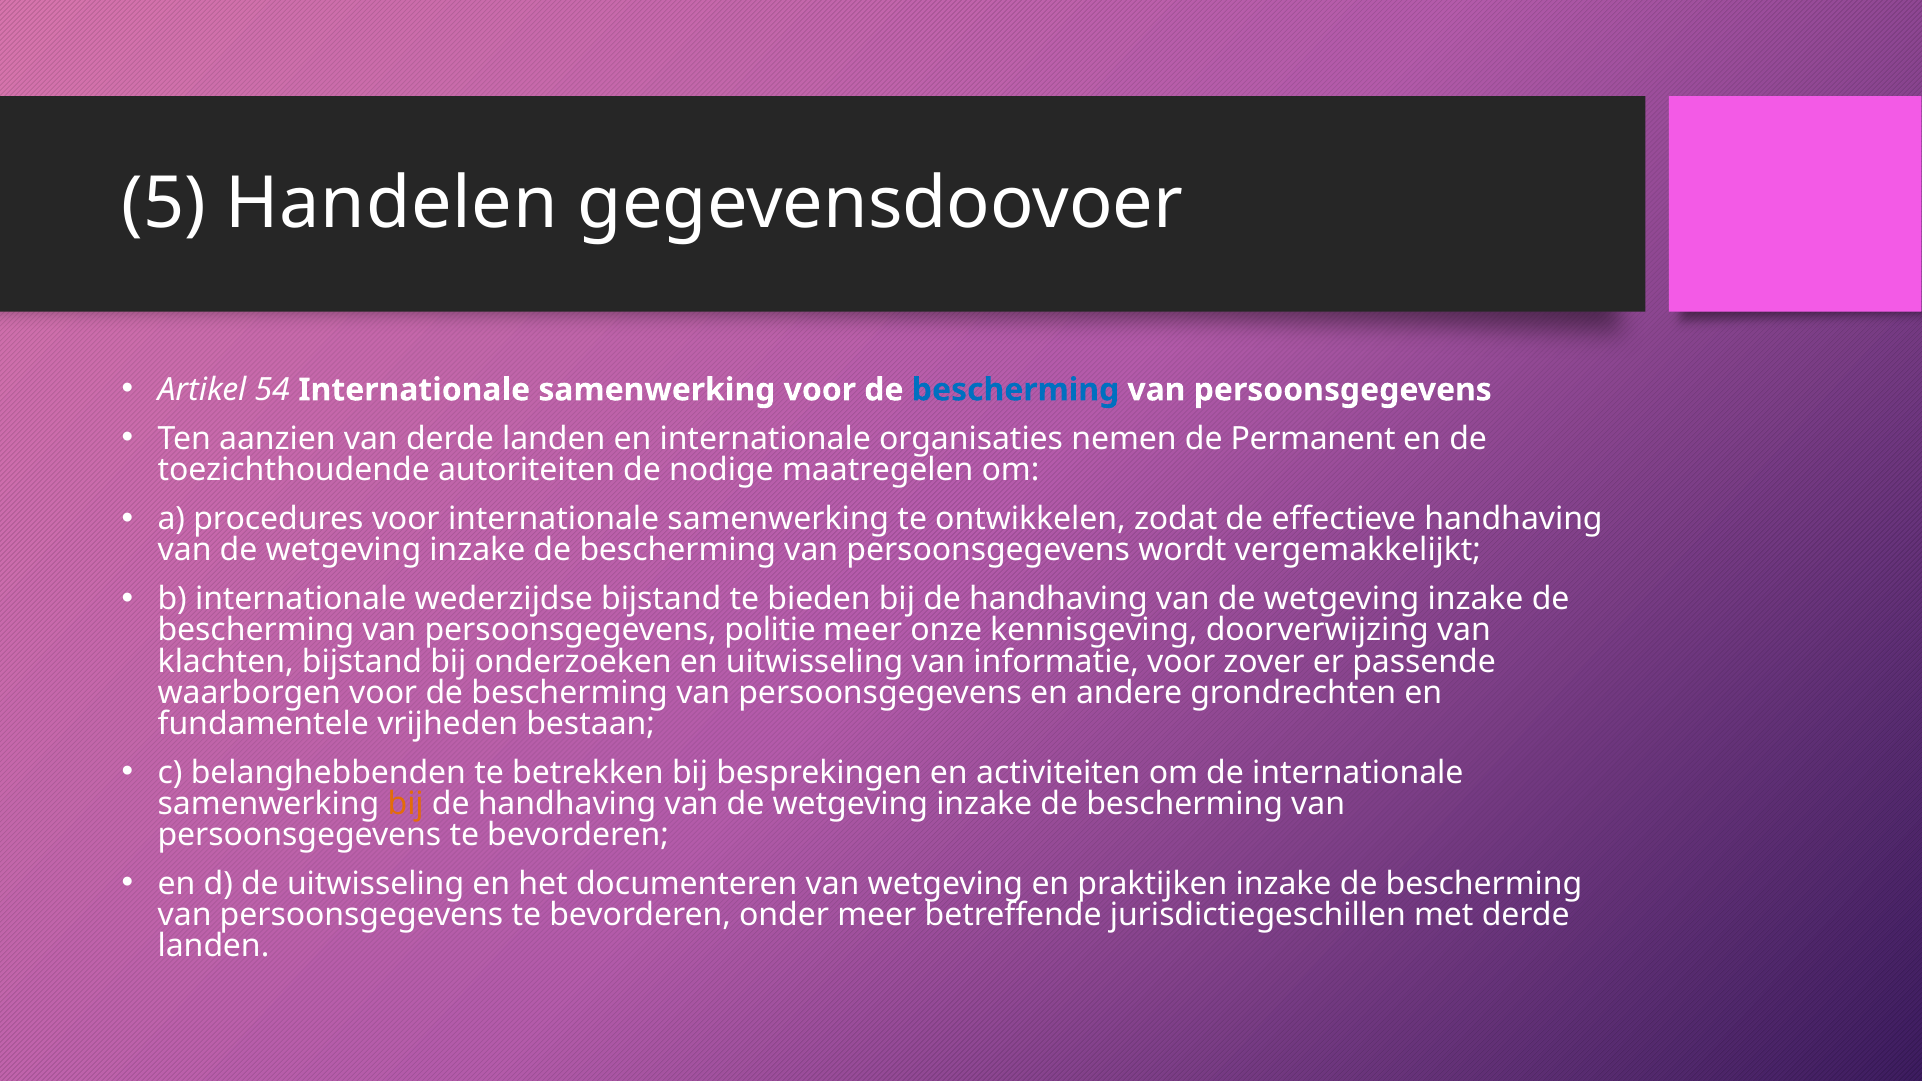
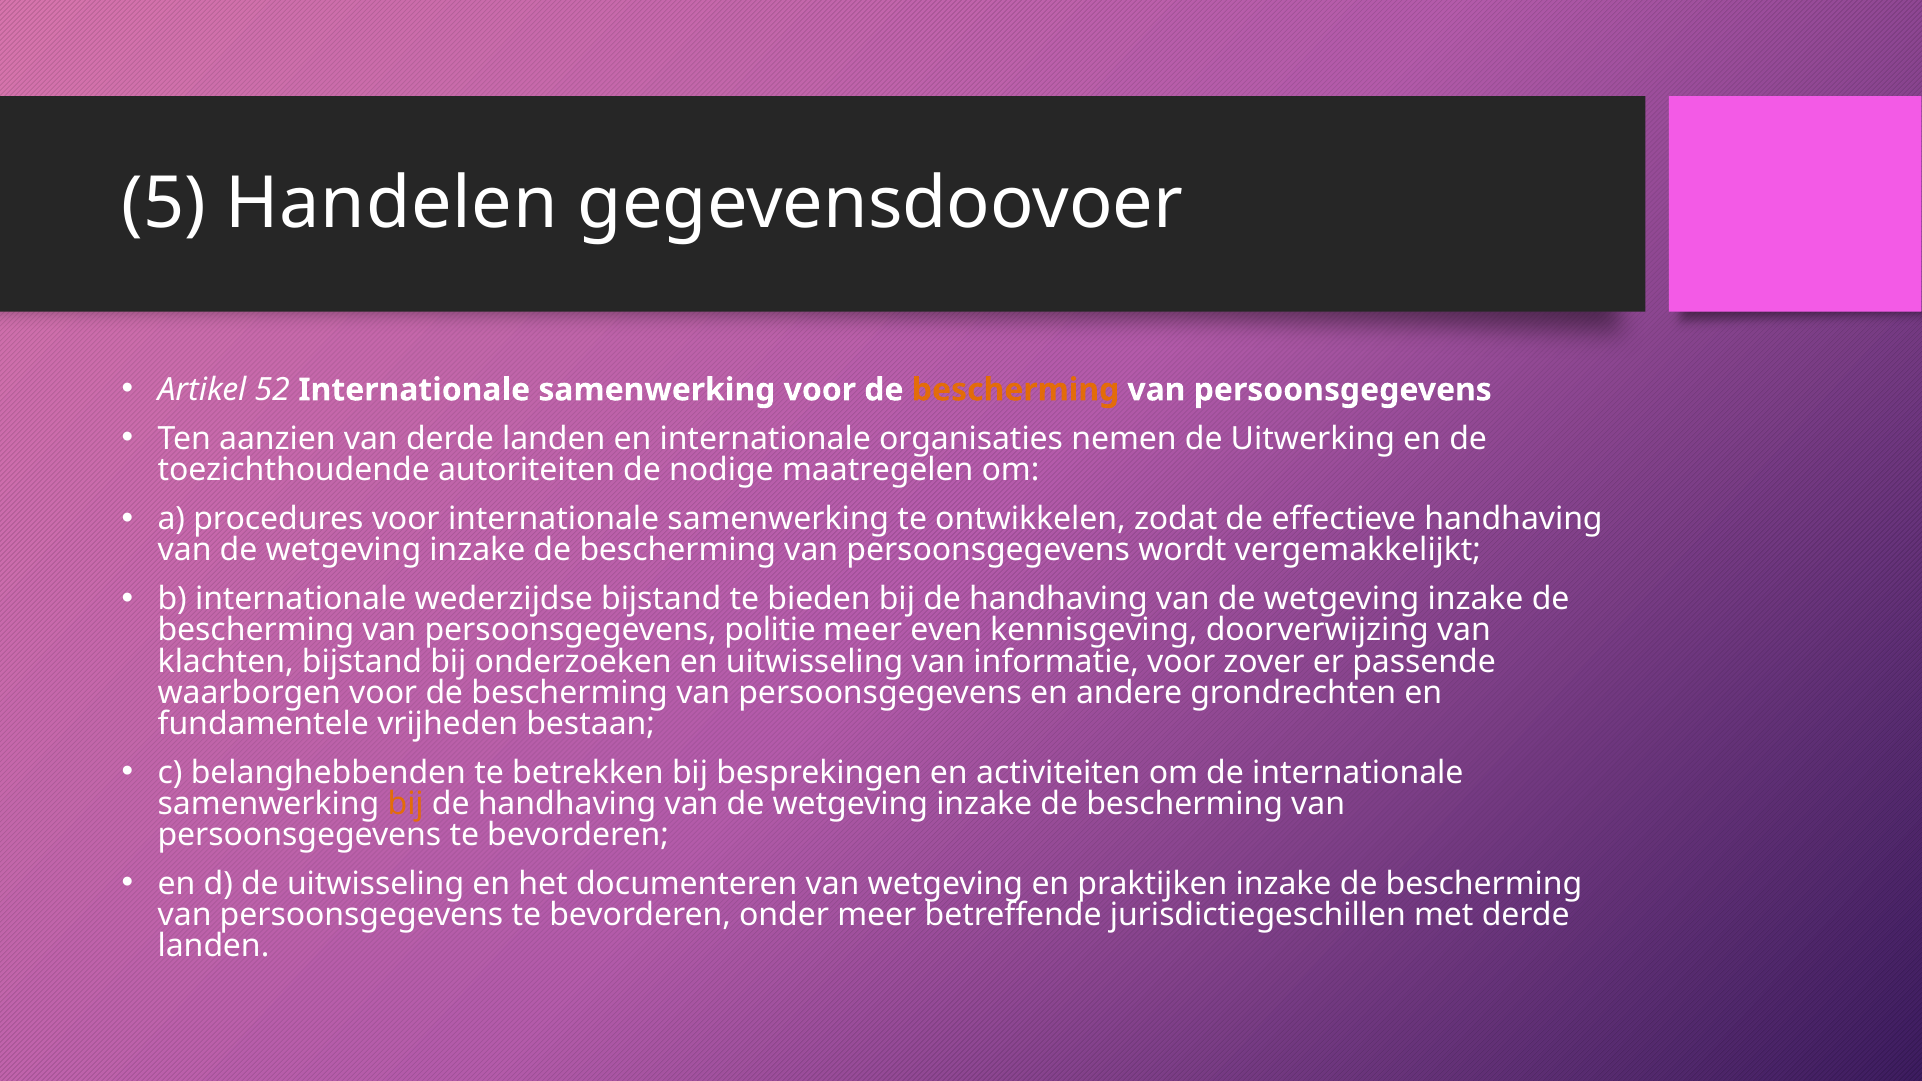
54: 54 -> 52
bescherming at (1016, 390) colour: blue -> orange
Permanent: Permanent -> Uitwerking
onze: onze -> even
